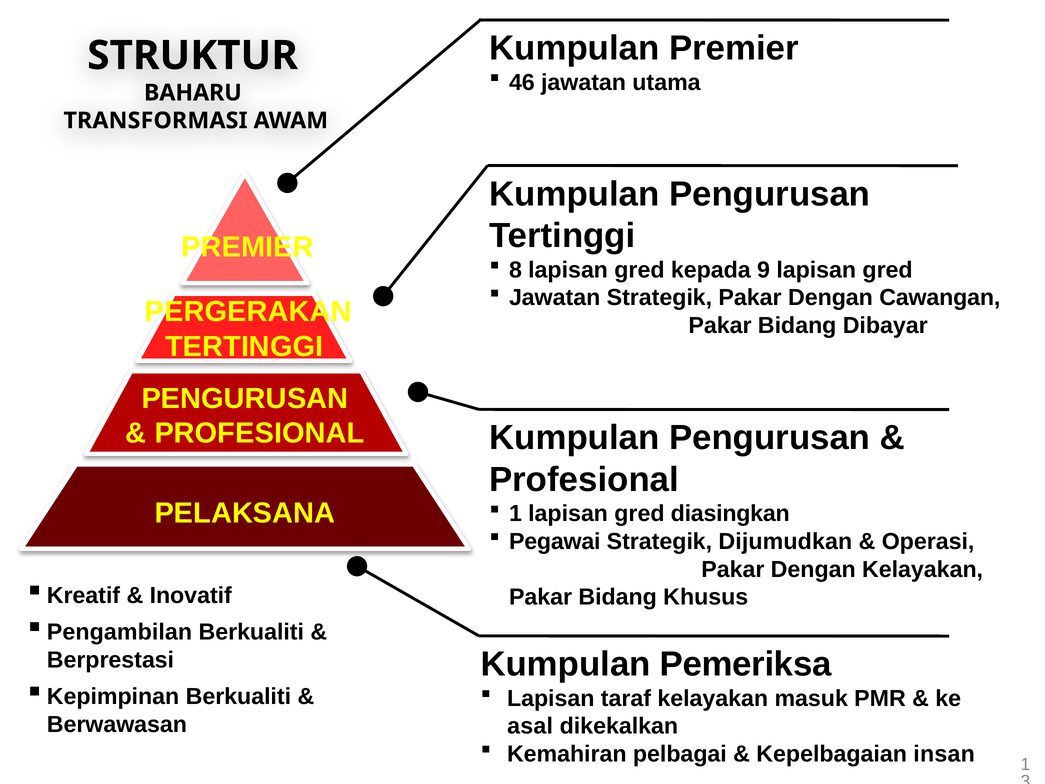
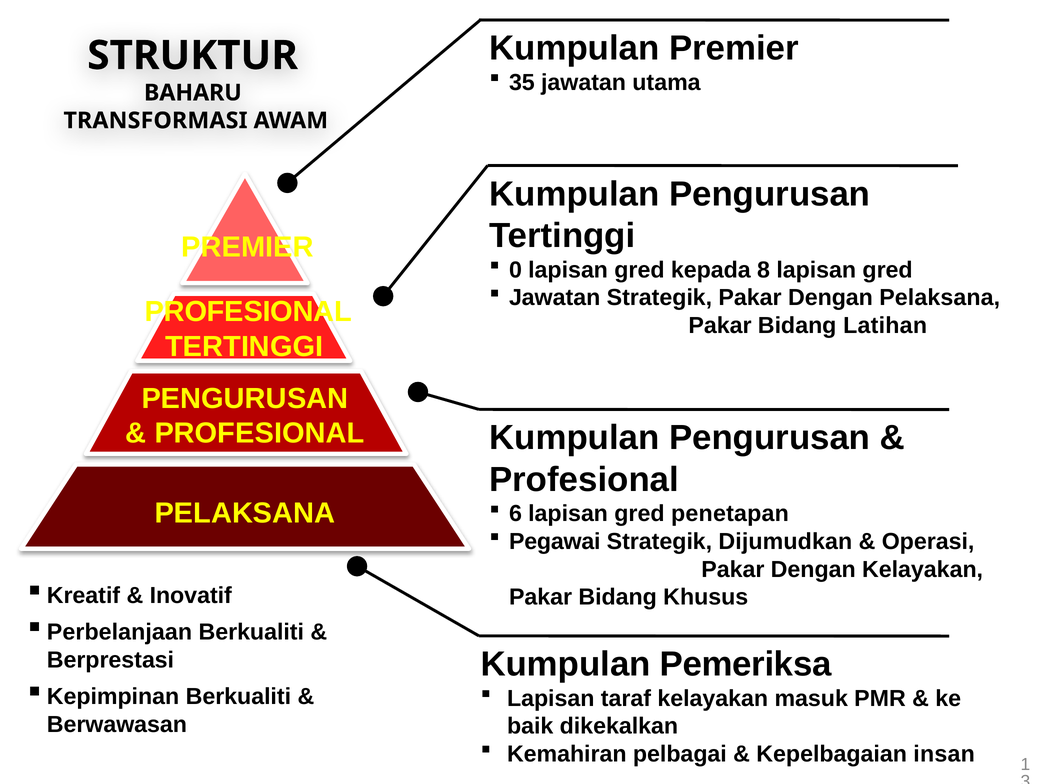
46: 46 -> 35
8: 8 -> 0
9: 9 -> 8
Dengan Cawangan: Cawangan -> Pelaksana
PERGERAKAN at (248, 312): PERGERAKAN -> PROFESIONAL
Dibayar: Dibayar -> Latihan
1 at (515, 514): 1 -> 6
diasingkan: diasingkan -> penetapan
Pengambilan: Pengambilan -> Perbelanjaan
asal: asal -> baik
